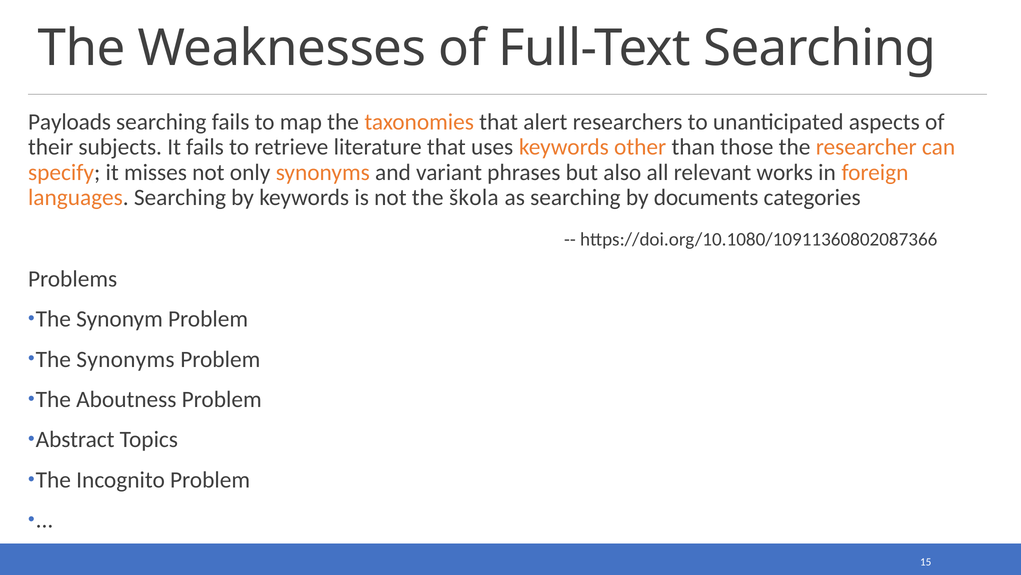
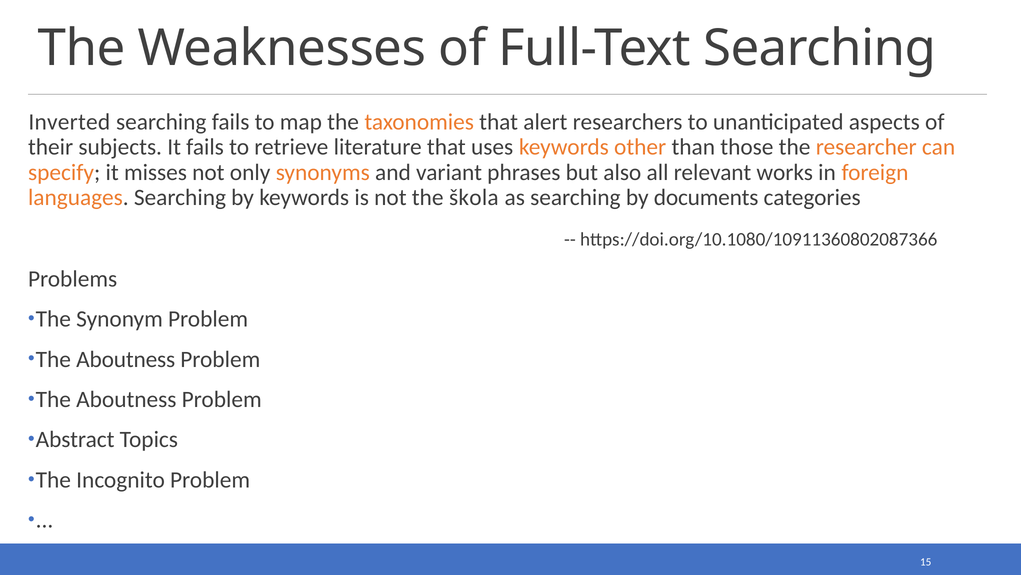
Payloads: Payloads -> Inverted
Synonyms at (125, 359): Synonyms -> Aboutness
